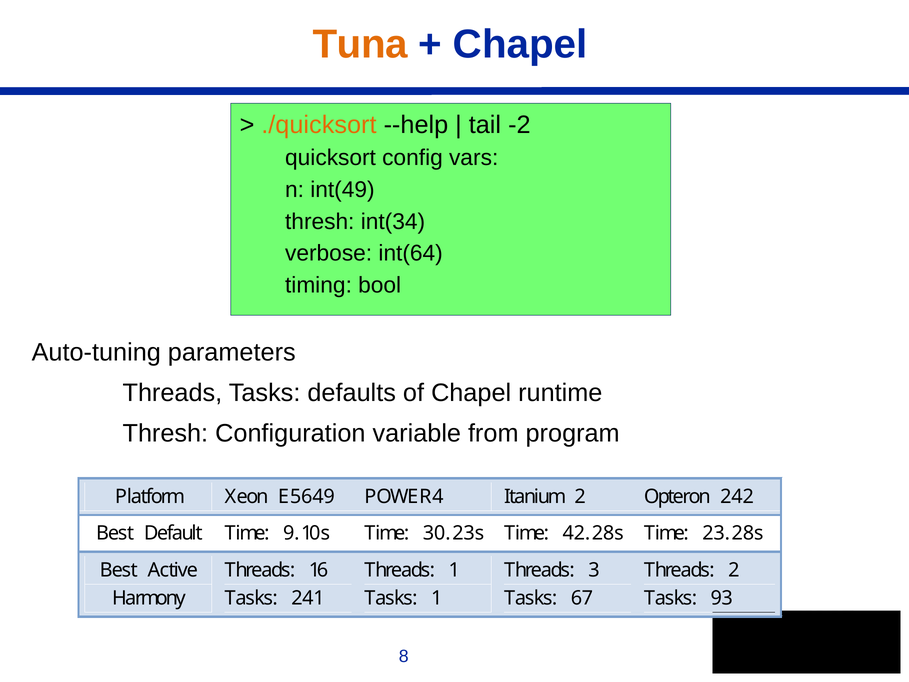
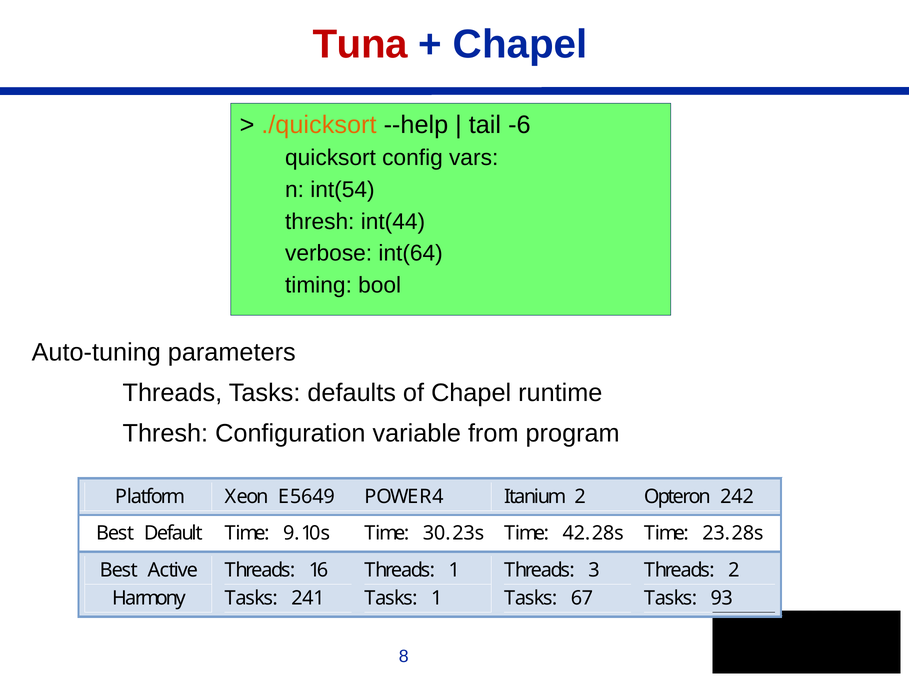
Tuna colour: orange -> red
-2: -2 -> -6
int(49: int(49 -> int(54
int(34: int(34 -> int(44
